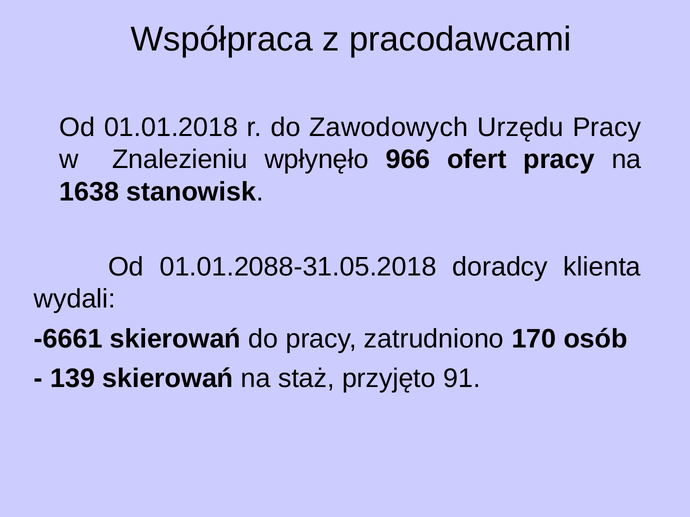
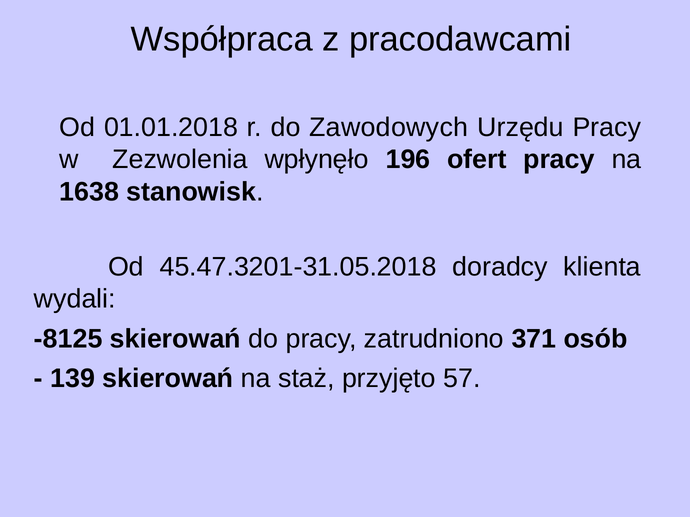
Znalezieniu: Znalezieniu -> Zezwolenia
966: 966 -> 196
01.01.2088-31.05.2018: 01.01.2088-31.05.2018 -> 45.47.3201-31.05.2018
-6661: -6661 -> -8125
170: 170 -> 371
91: 91 -> 57
